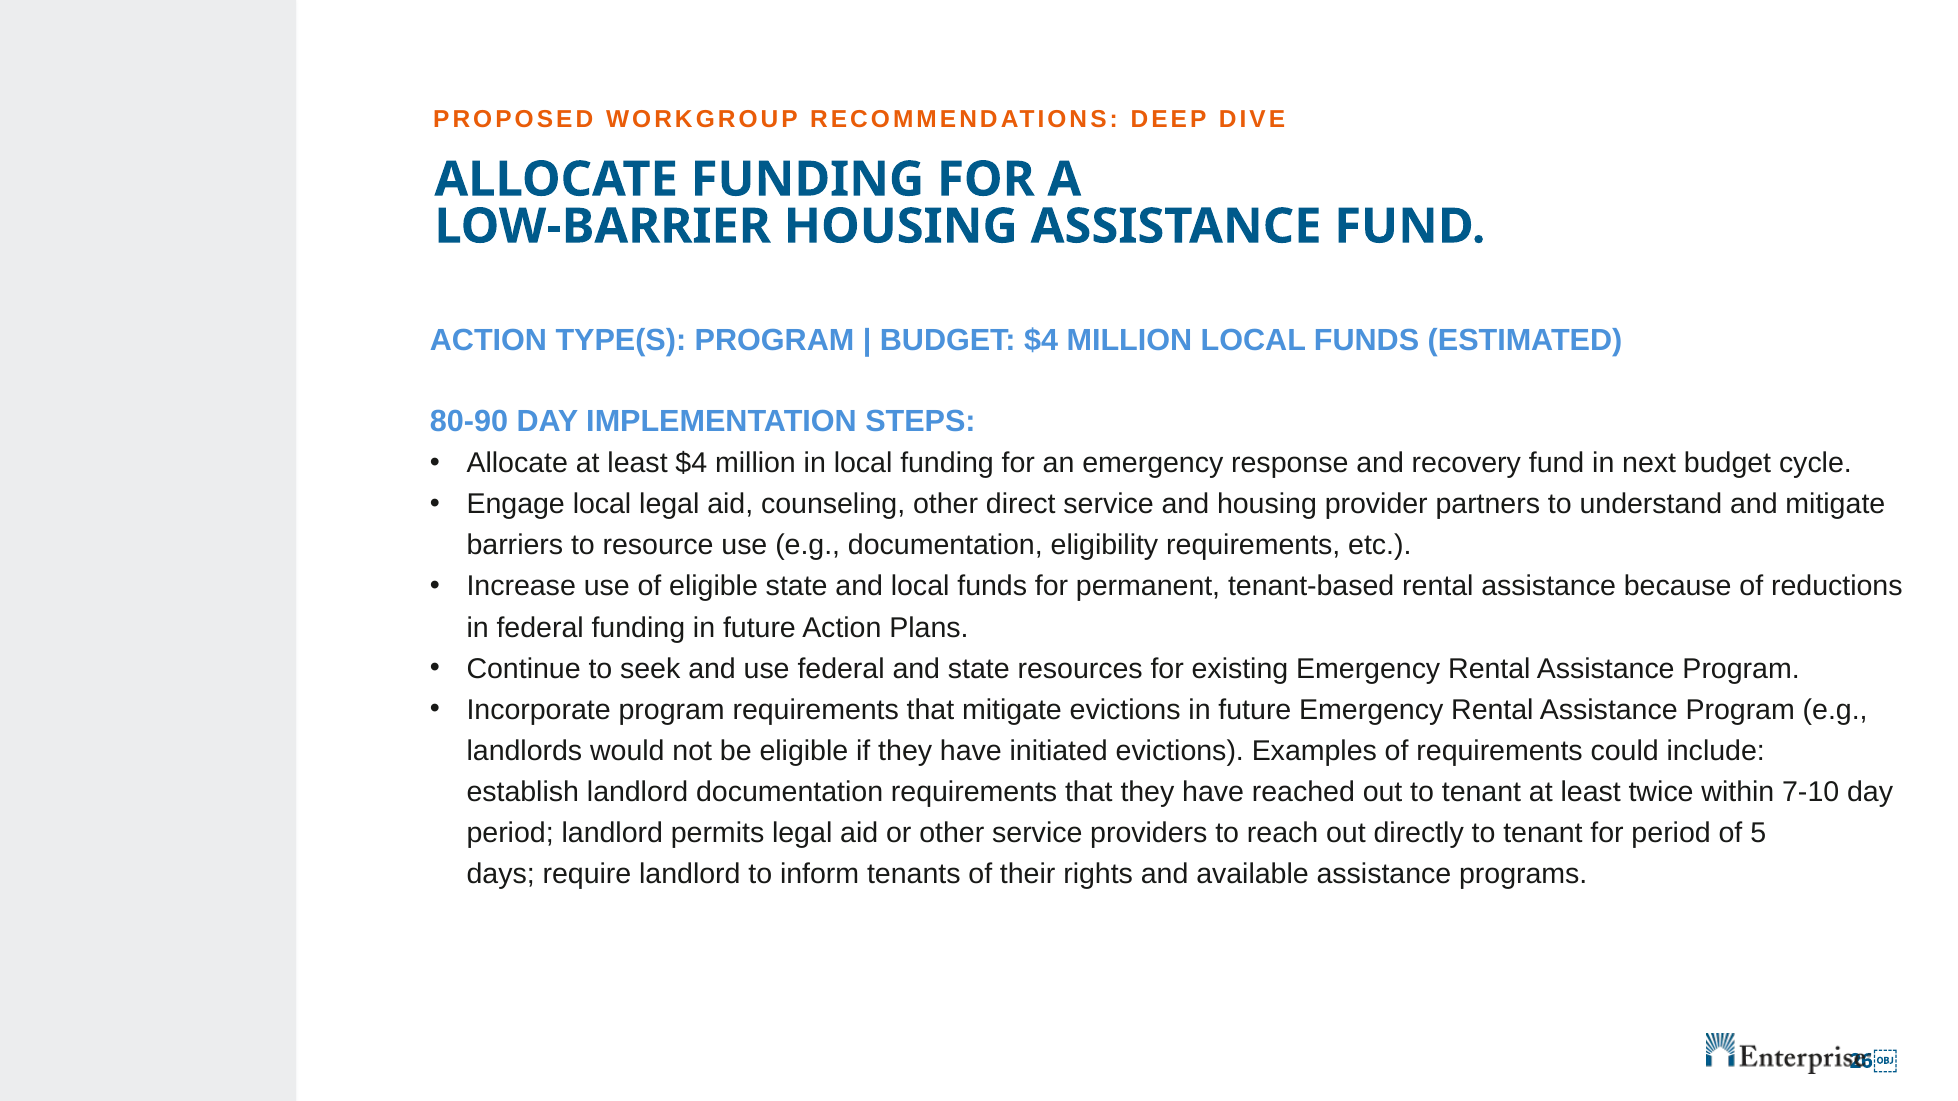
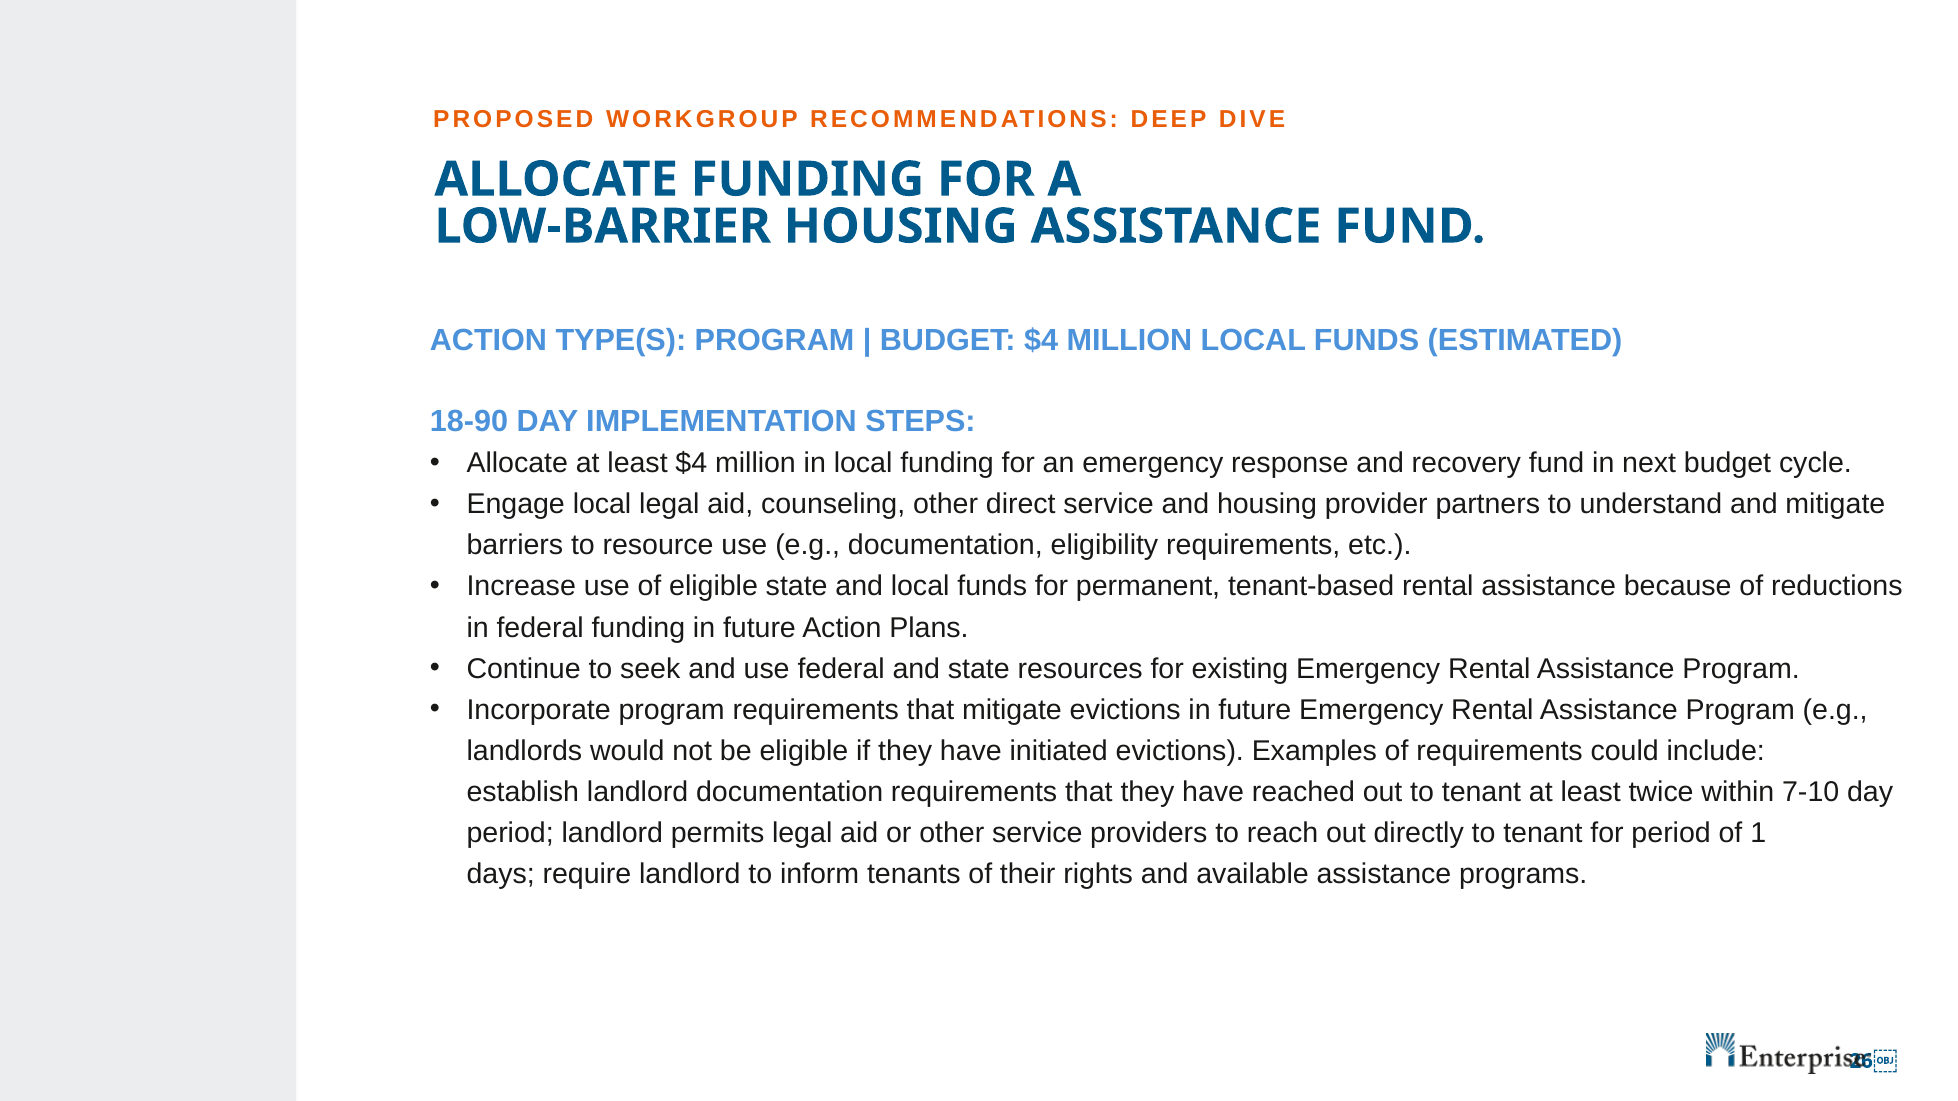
80-90: 80-90 -> 18-90
5: 5 -> 1
